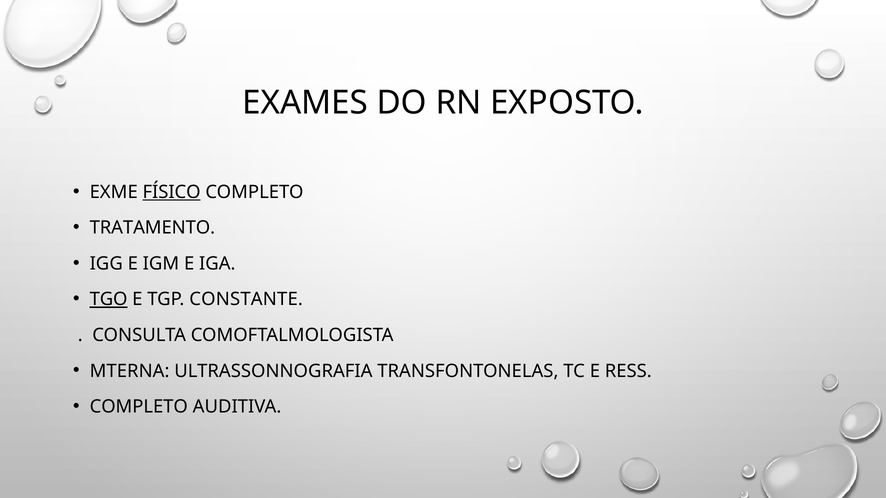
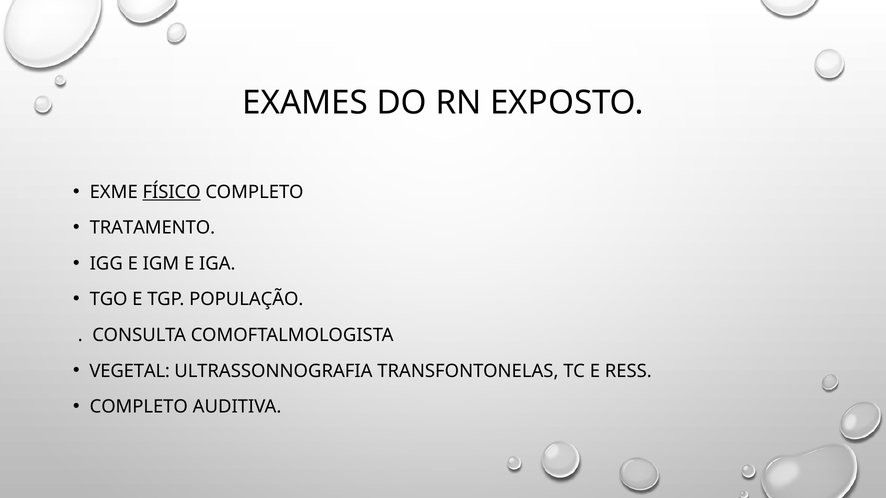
TGO underline: present -> none
CONSTANTE: CONSTANTE -> POPULAÇÃO
MTERNA: MTERNA -> VEGETAL
